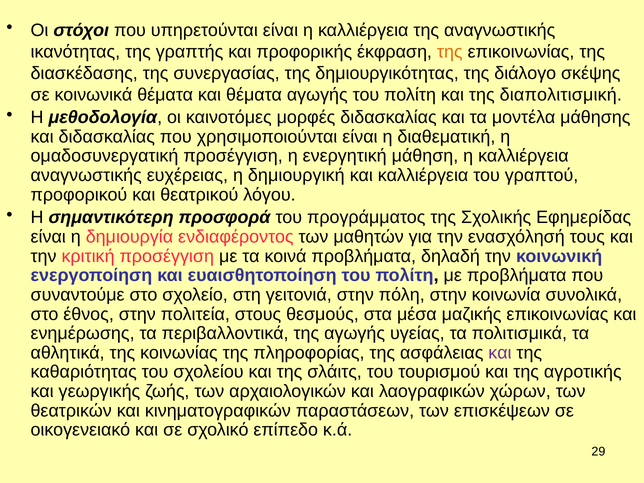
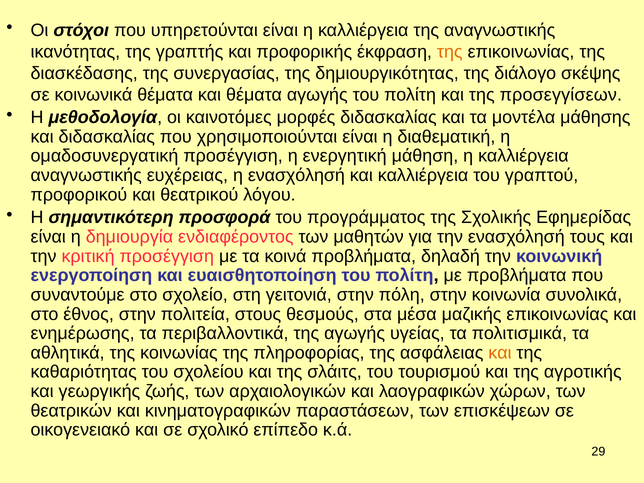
διαπολιτισμική: διαπολιτισμική -> προσεγγίσεων
η δημιουργική: δημιουργική -> ενασχόλησή
και at (500, 353) colour: purple -> orange
